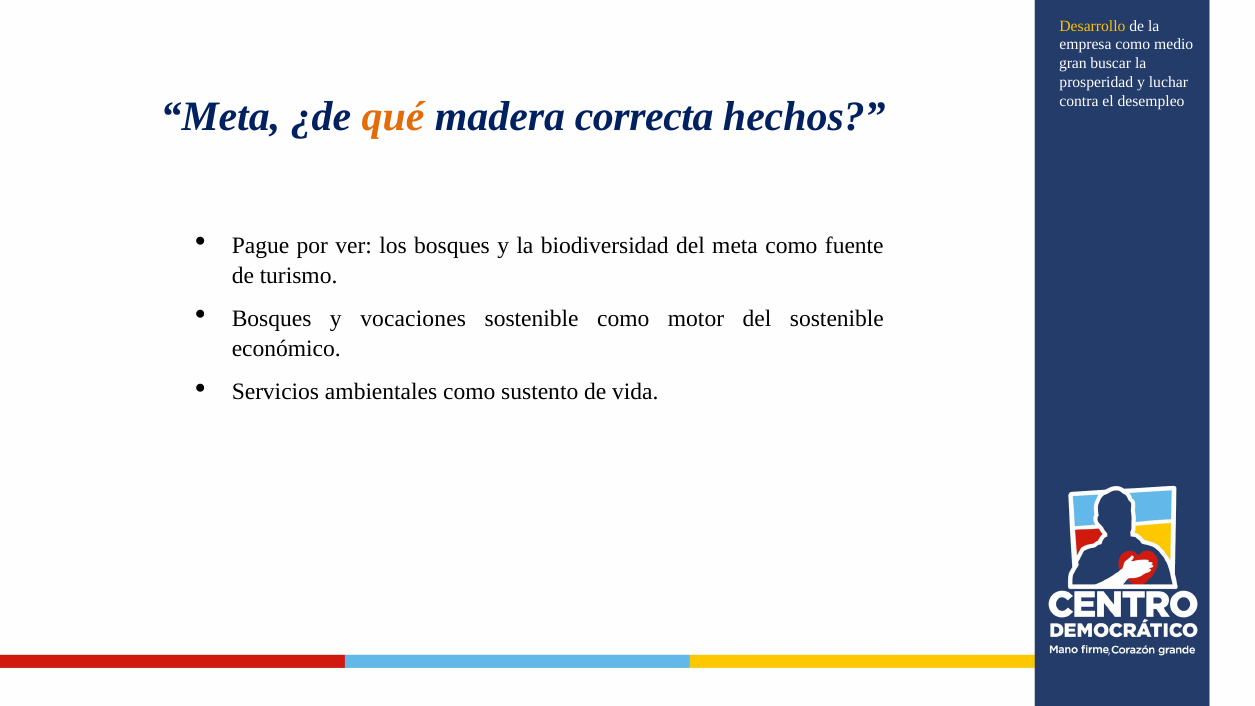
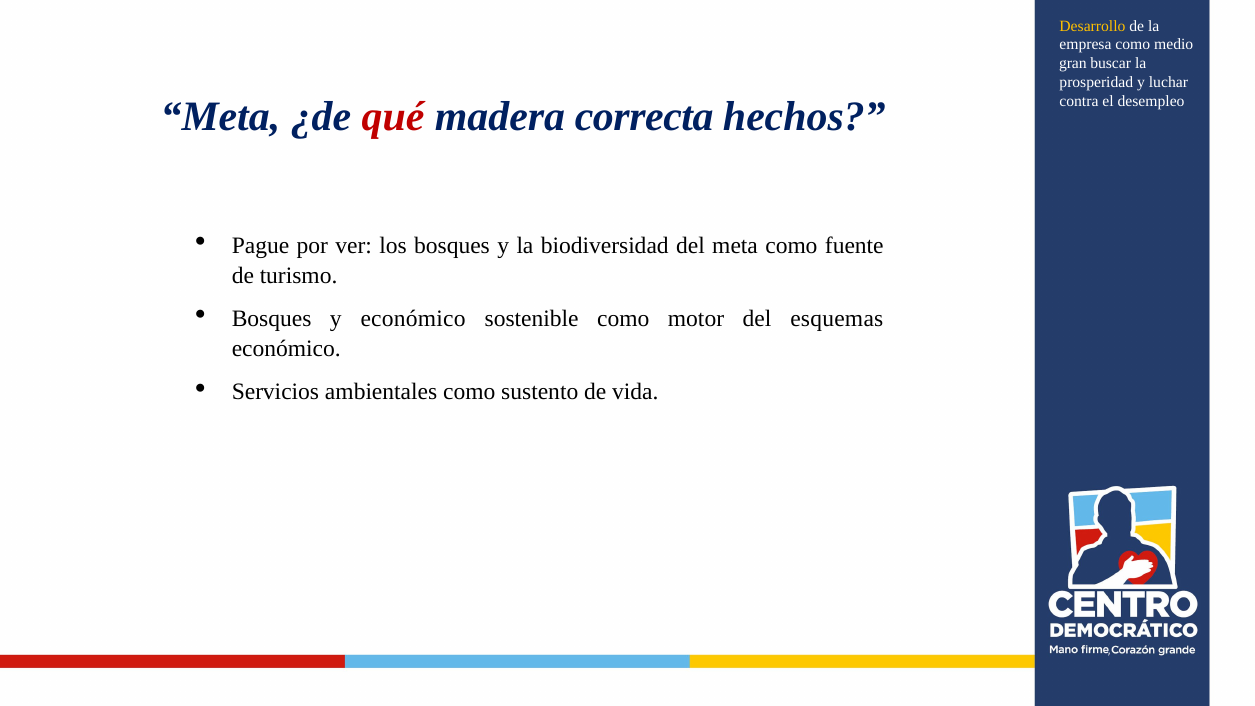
qué colour: orange -> red
y vocaciones: vocaciones -> económico
del sostenible: sostenible -> esquemas
